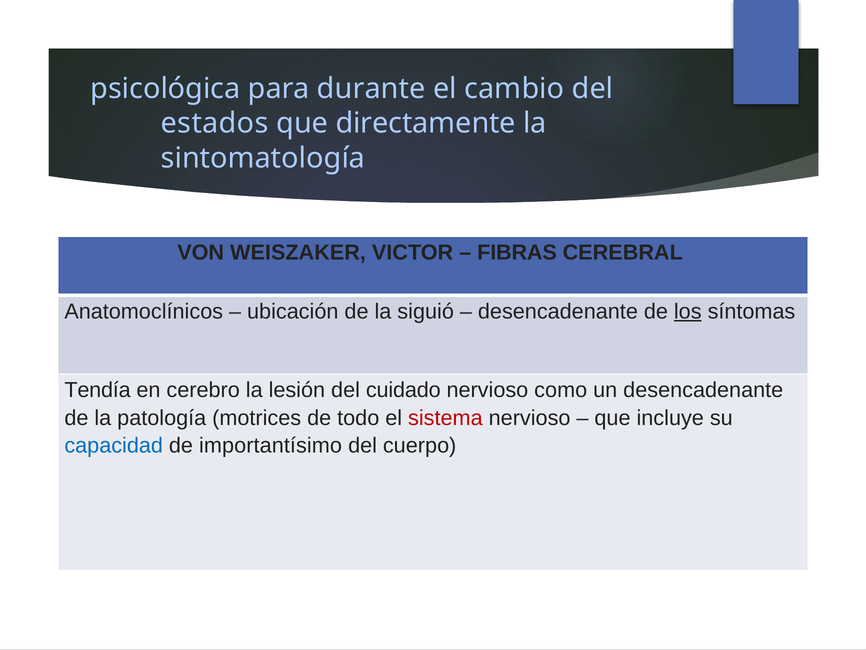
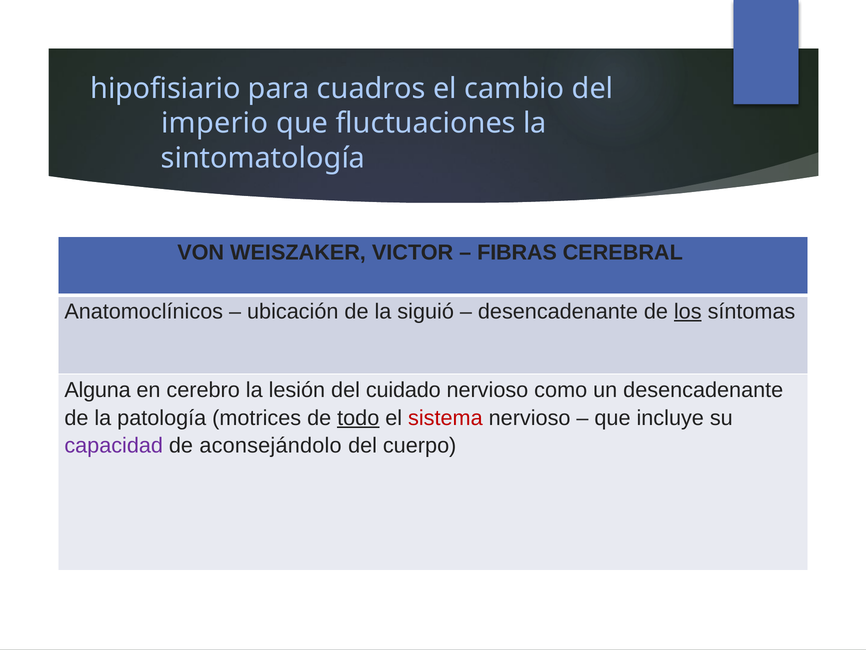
psicológica: psicológica -> hipofisiario
durante: durante -> cuadros
estados: estados -> imperio
directamente: directamente -> fluctuaciones
Tendía: Tendía -> Alguna
todo underline: none -> present
capacidad colour: blue -> purple
importantísimo: importantísimo -> aconsejándolo
